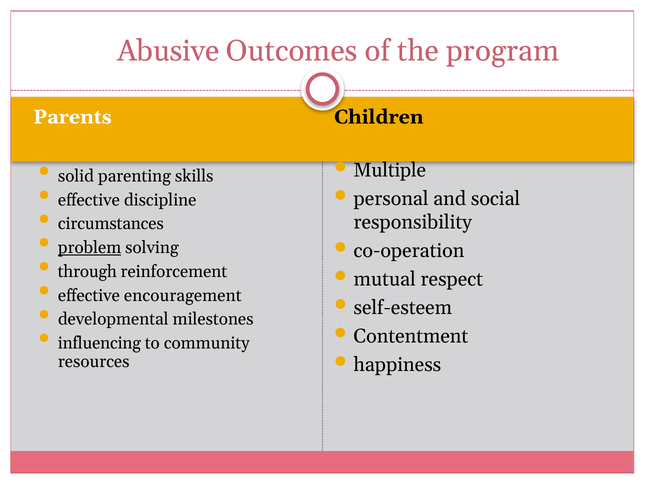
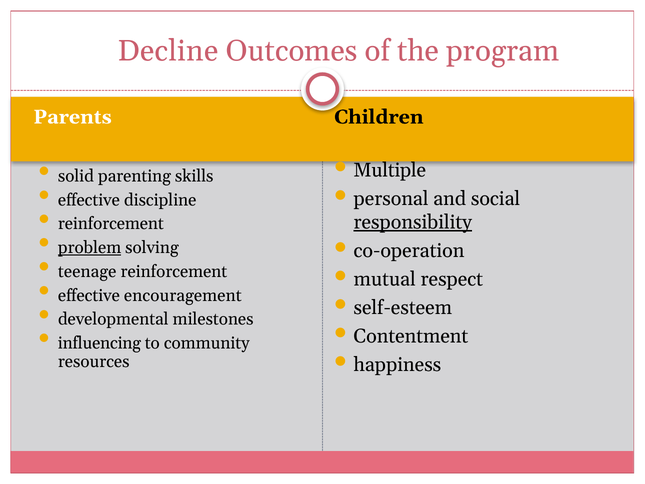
Abusive: Abusive -> Decline
circumstances at (111, 224): circumstances -> reinforcement
responsibility underline: none -> present
through: through -> teenage
